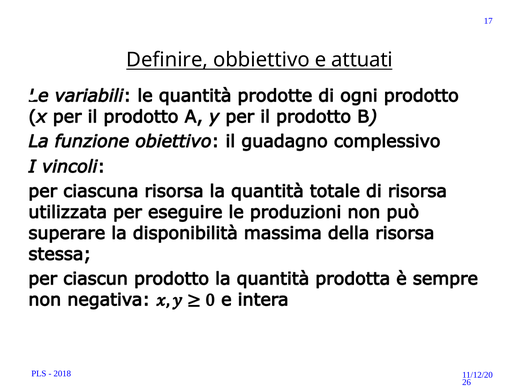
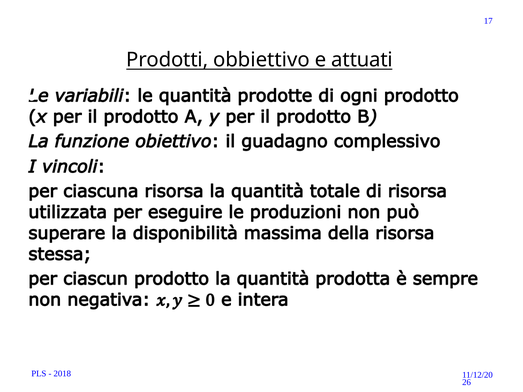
Definire: Definire -> Prodotti
